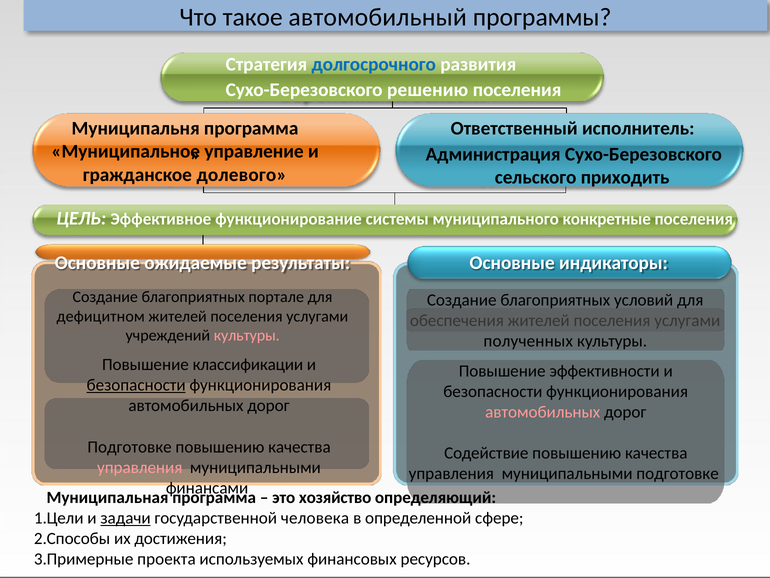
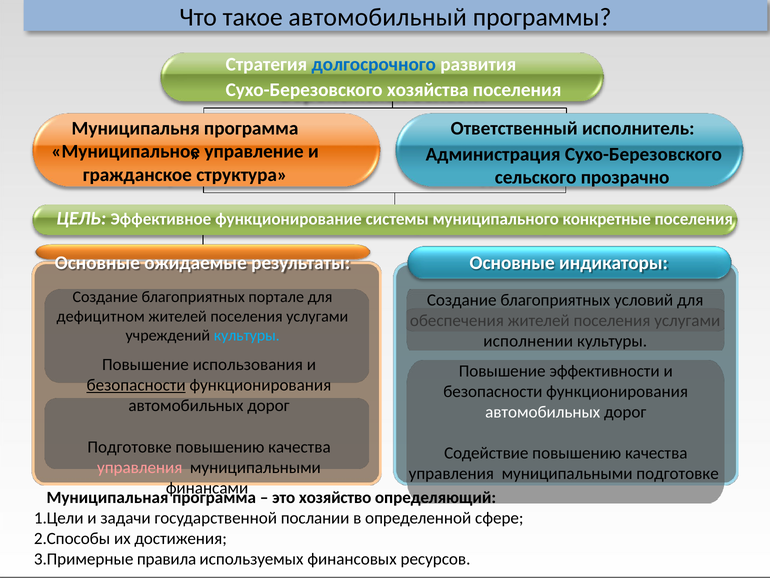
решению: решению -> хозяйства
долевого: долевого -> структура
приходить: приходить -> прозрачно
культуры at (247, 335) colour: pink -> light blue
полученных: полученных -> исполнении
классификации: классификации -> использования
автомобильных at (543, 412) colour: pink -> white
задачи underline: present -> none
человека: человека -> послании
проекта: проекта -> правила
